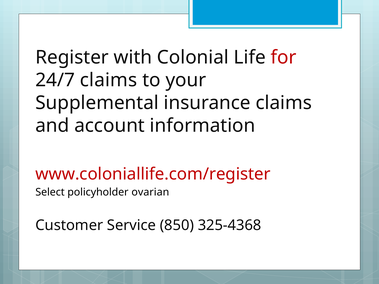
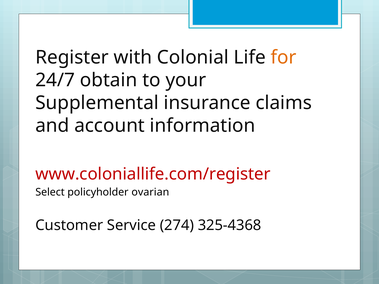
for colour: red -> orange
24/7 claims: claims -> obtain
850: 850 -> 274
